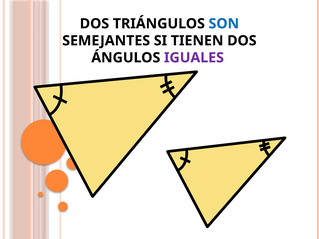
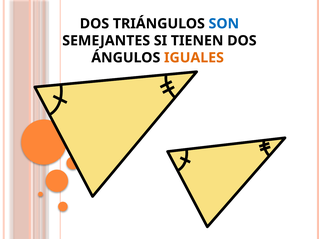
IGUALES colour: purple -> orange
